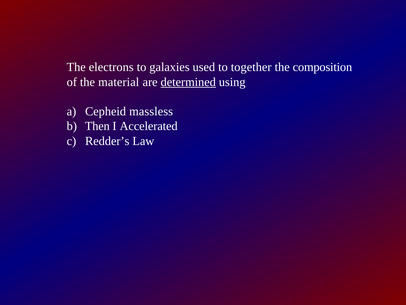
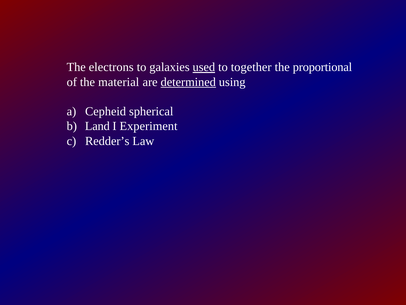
used underline: none -> present
composition: composition -> proportional
massless: massless -> spherical
Then: Then -> Land
Accelerated: Accelerated -> Experiment
